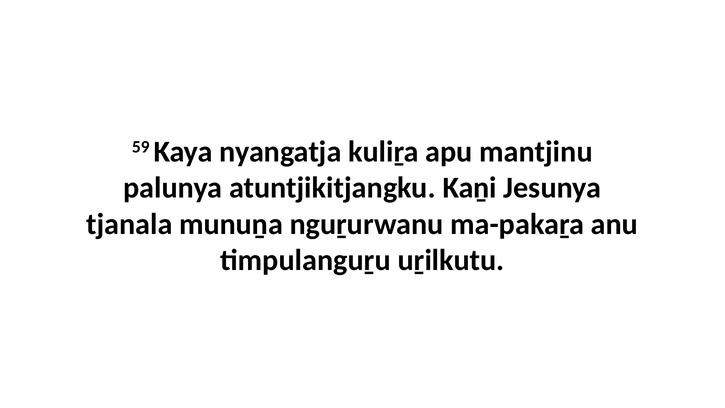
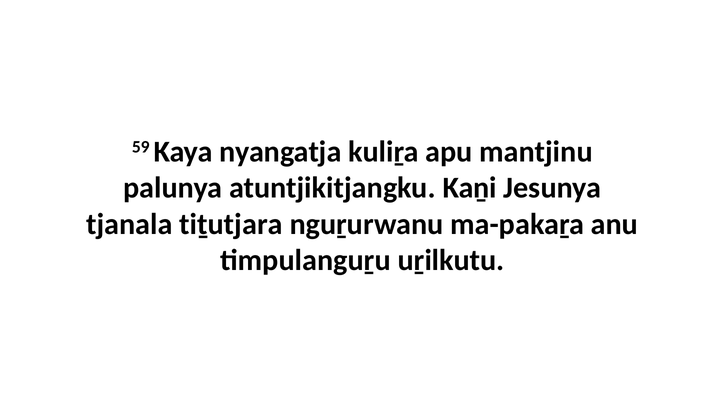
munuṉa: munuṉa -> tiṯutjara
